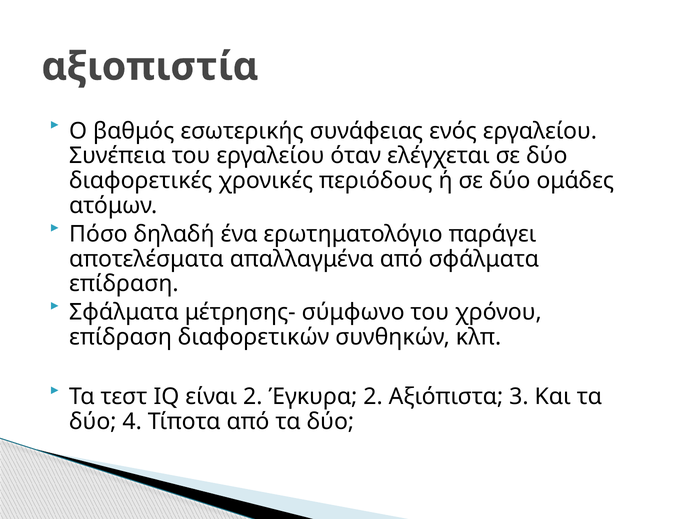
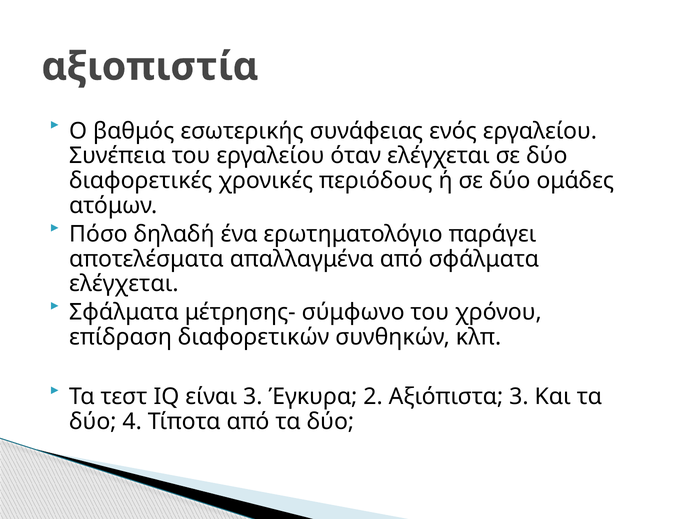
επίδραση at (124, 284): επίδραση -> ελέγχεται
είναι 2: 2 -> 3
